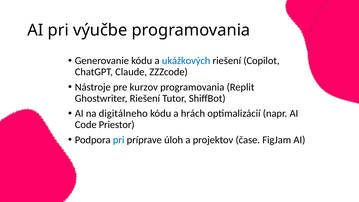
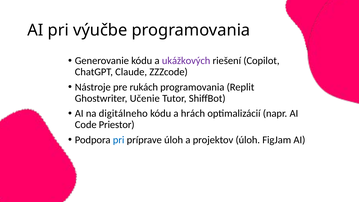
ukážkových colour: blue -> purple
kurzov: kurzov -> rukách
Ghostwriter Riešení: Riešení -> Učenie
projektov čase: čase -> úloh
